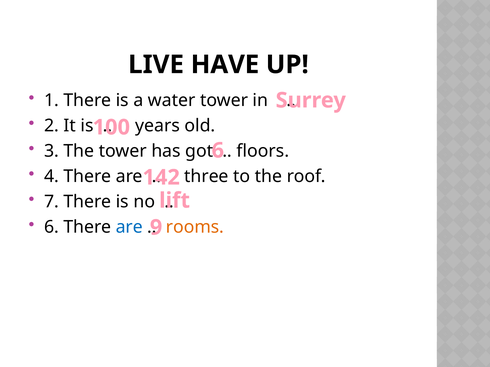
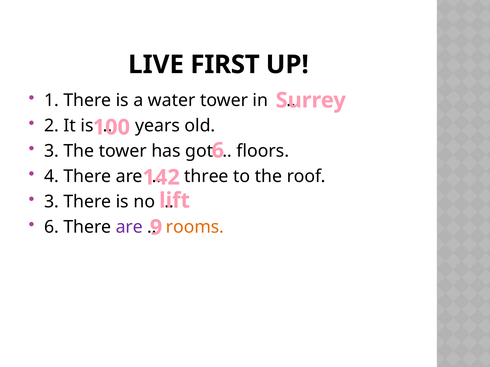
HAVE: HAVE -> FIRST
7 at (51, 202): 7 -> 3
are at (129, 227) colour: blue -> purple
